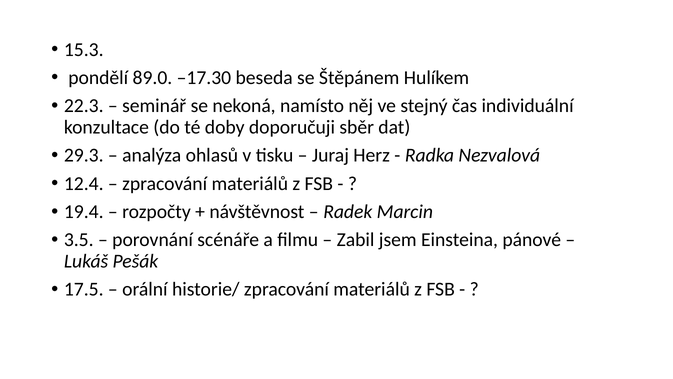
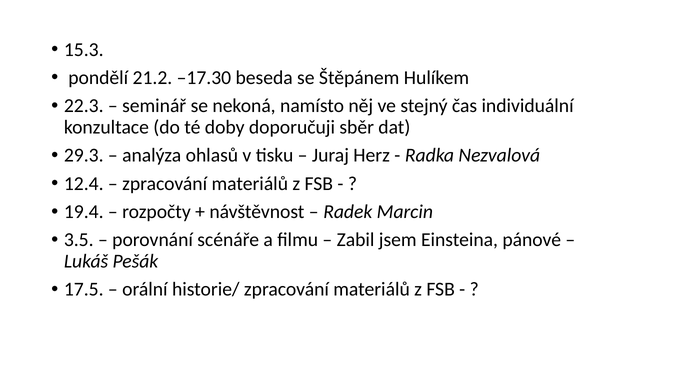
89.0: 89.0 -> 21.2
